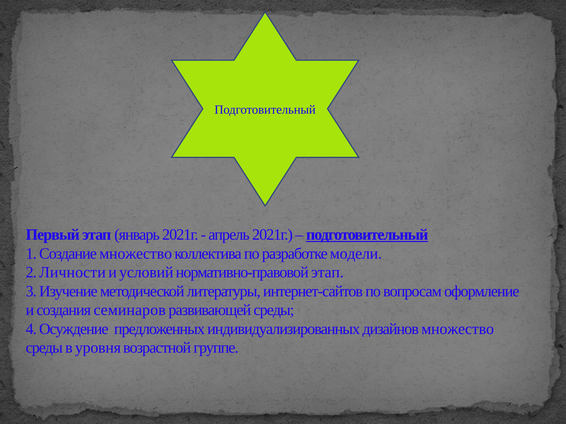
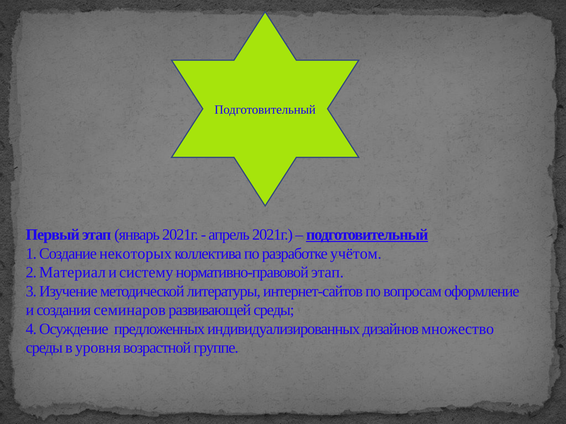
Создание множество: множество -> некоторых
модели: модели -> учётом
Личности: Личности -> Материал
условий: условий -> систему
